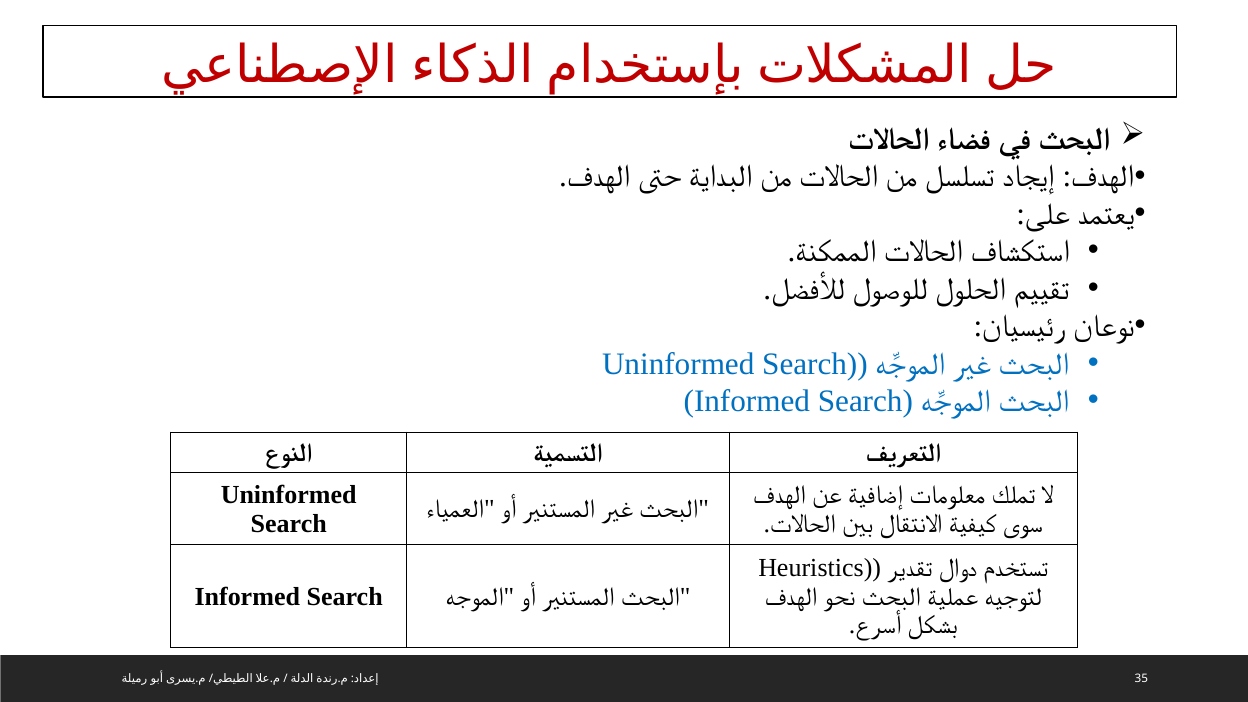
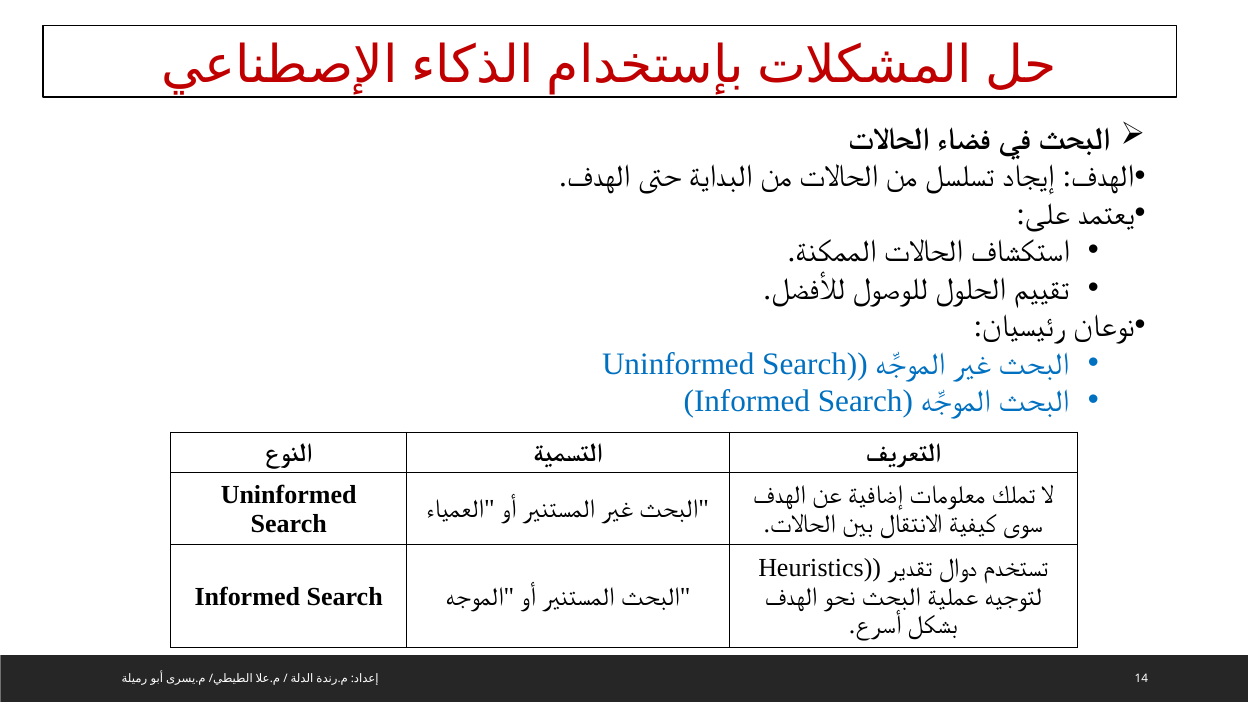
35: 35 -> 14
